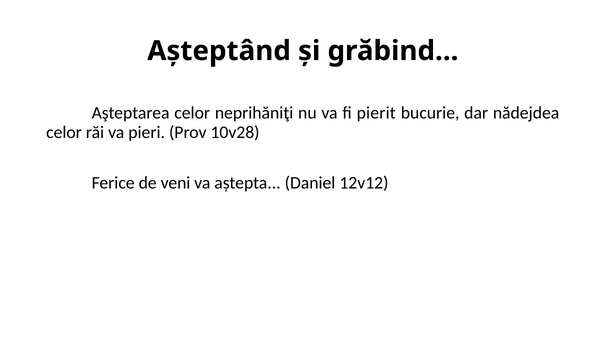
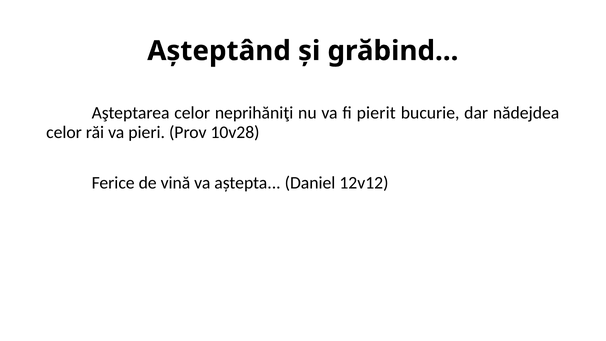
veni: veni -> vină
